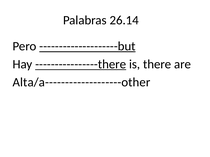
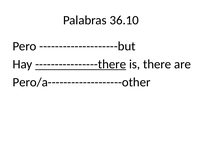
26.14: 26.14 -> 36.10
--------------------but underline: present -> none
Alta/a-------------------other: Alta/a-------------------other -> Pero/a-------------------other
